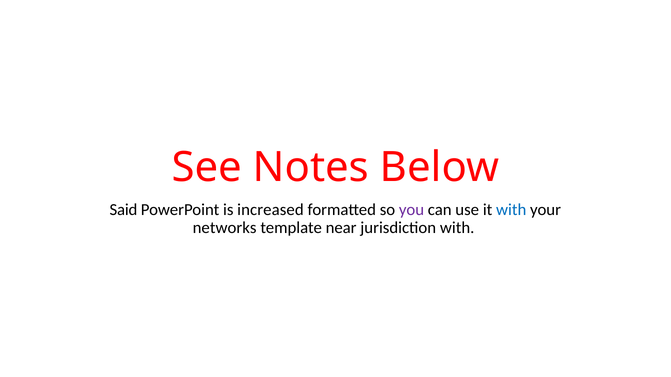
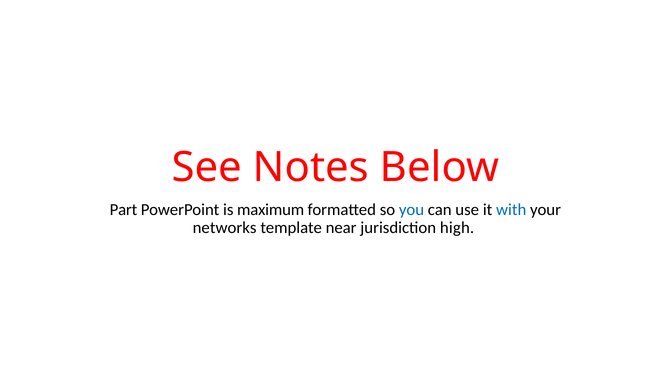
Said: Said -> Part
increased: increased -> maximum
you colour: purple -> blue
jurisdiction with: with -> high
